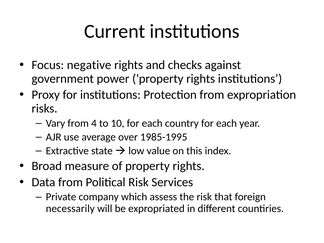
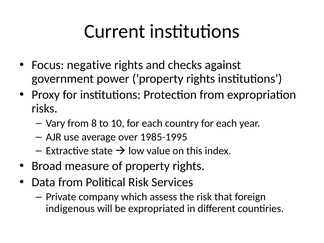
4: 4 -> 8
necessarily: necessarily -> indigenous
